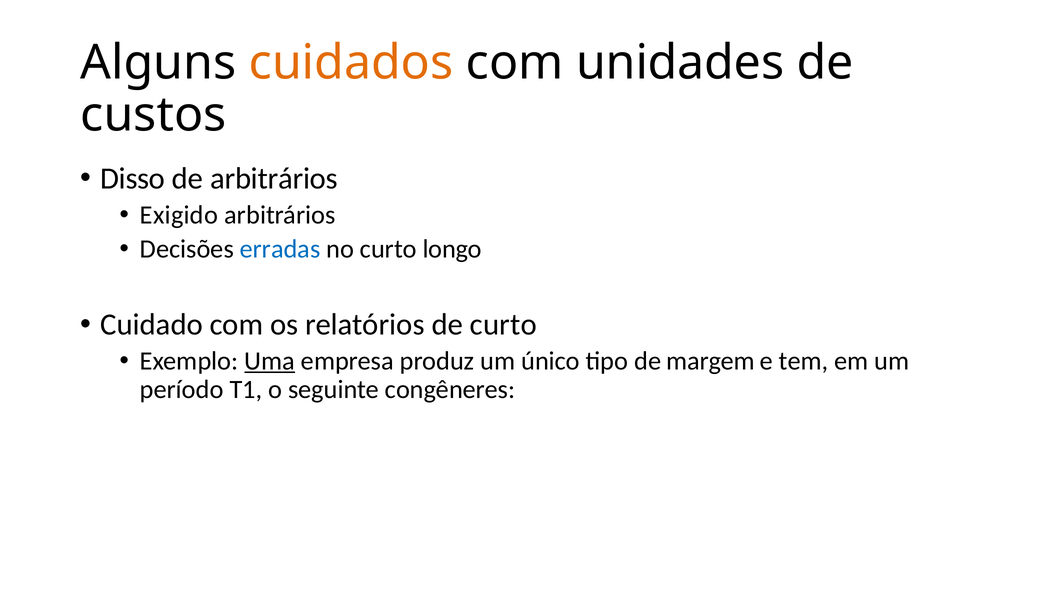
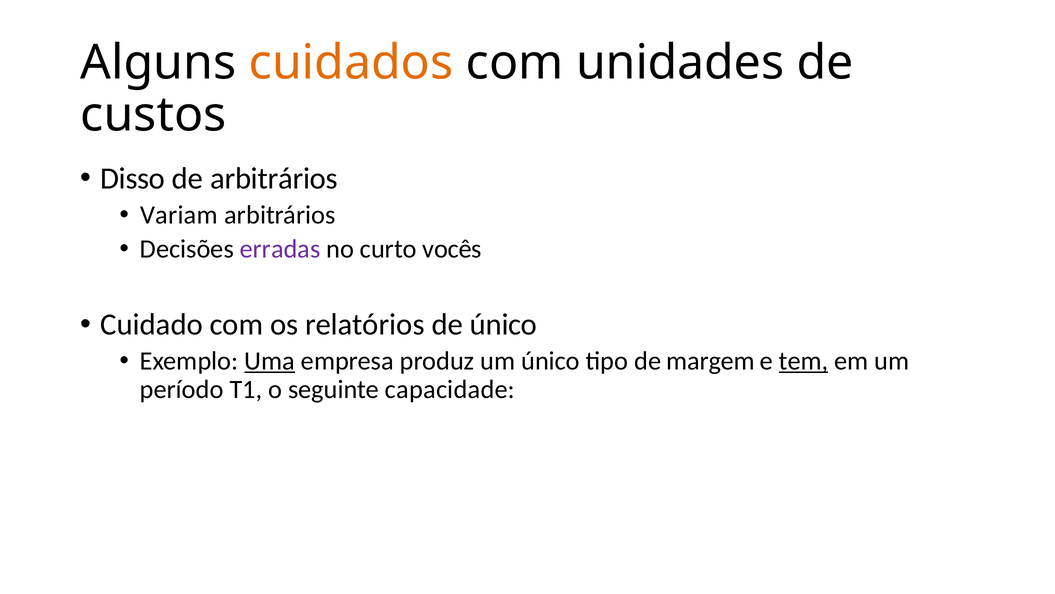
Exigido: Exigido -> Variam
erradas colour: blue -> purple
longo: longo -> vocês
de curto: curto -> único
tem underline: none -> present
congêneres: congêneres -> capacidade
